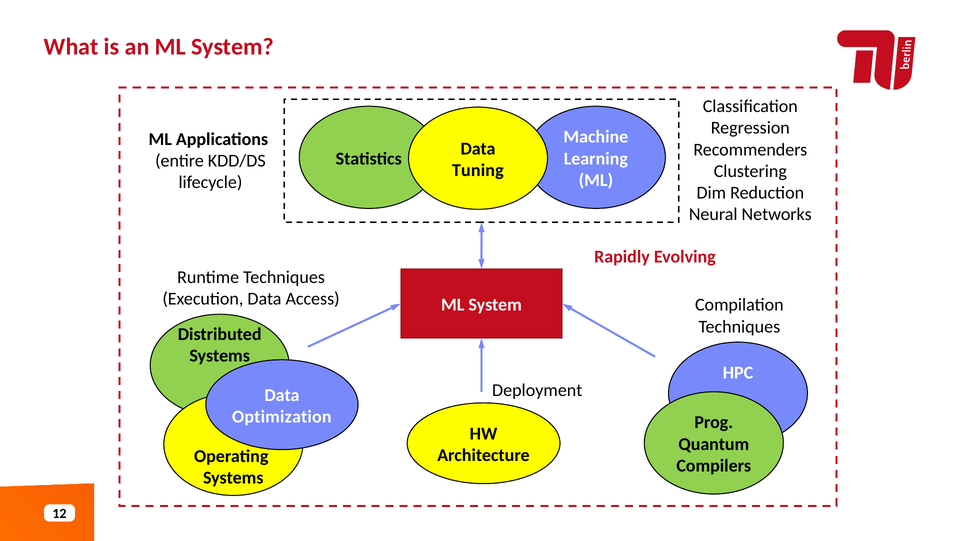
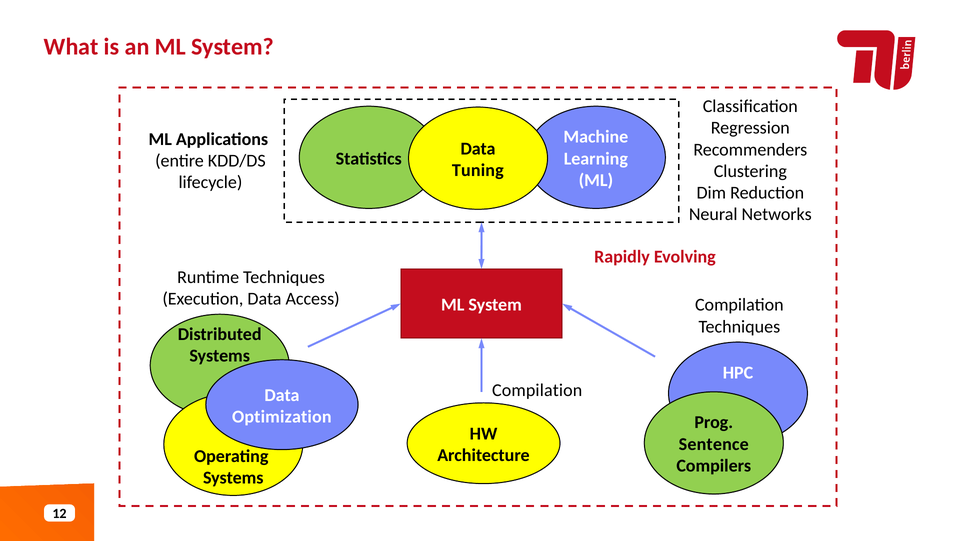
Deployment at (537, 390): Deployment -> Compilation
Quantum: Quantum -> Sentence
